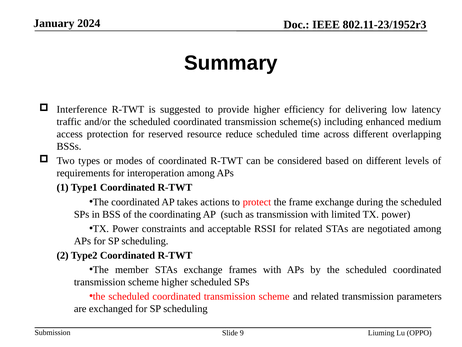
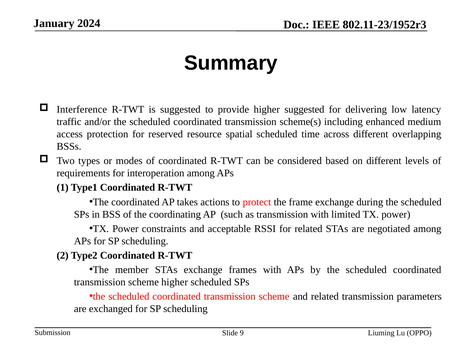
higher efficiency: efficiency -> suggested
reduce: reduce -> spatial
